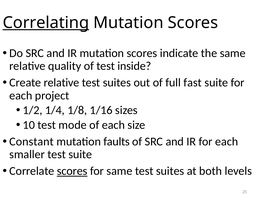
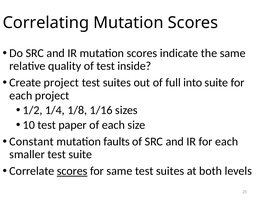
Correlating underline: present -> none
Create relative: relative -> project
fast: fast -> into
mode: mode -> paper
